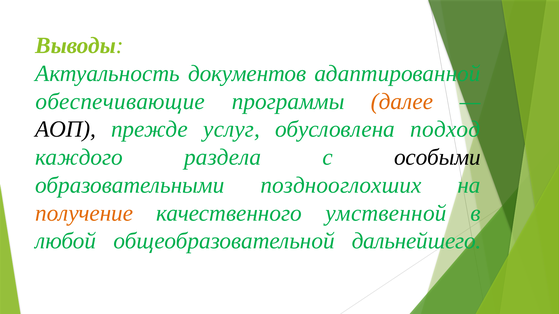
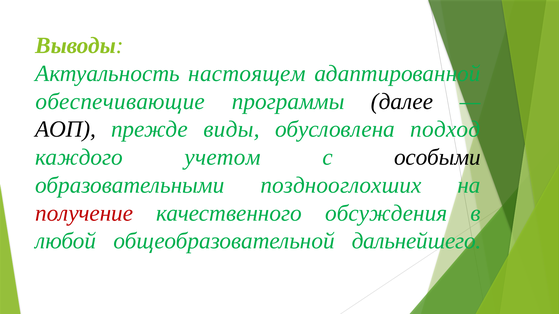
документов: документов -> настоящем
далее colour: orange -> black
услуг: услуг -> виды
раздела: раздела -> учетом
получение colour: orange -> red
умственной: умственной -> обсуждения
